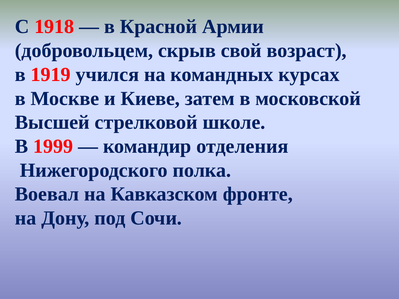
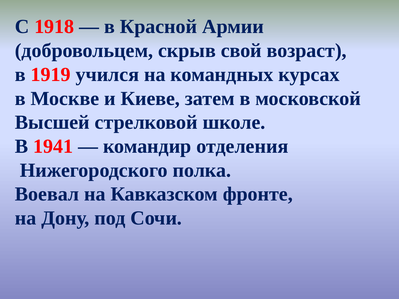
1999: 1999 -> 1941
